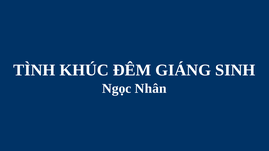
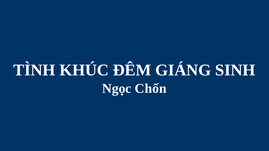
Nhân: Nhân -> Chốn
